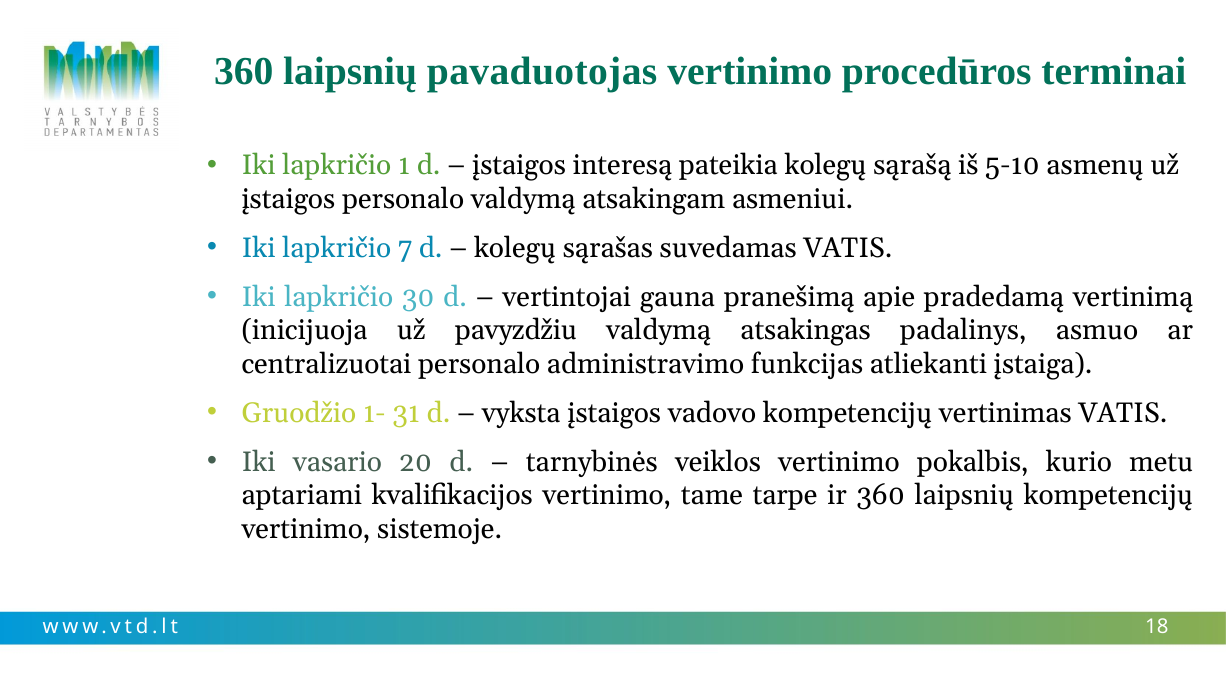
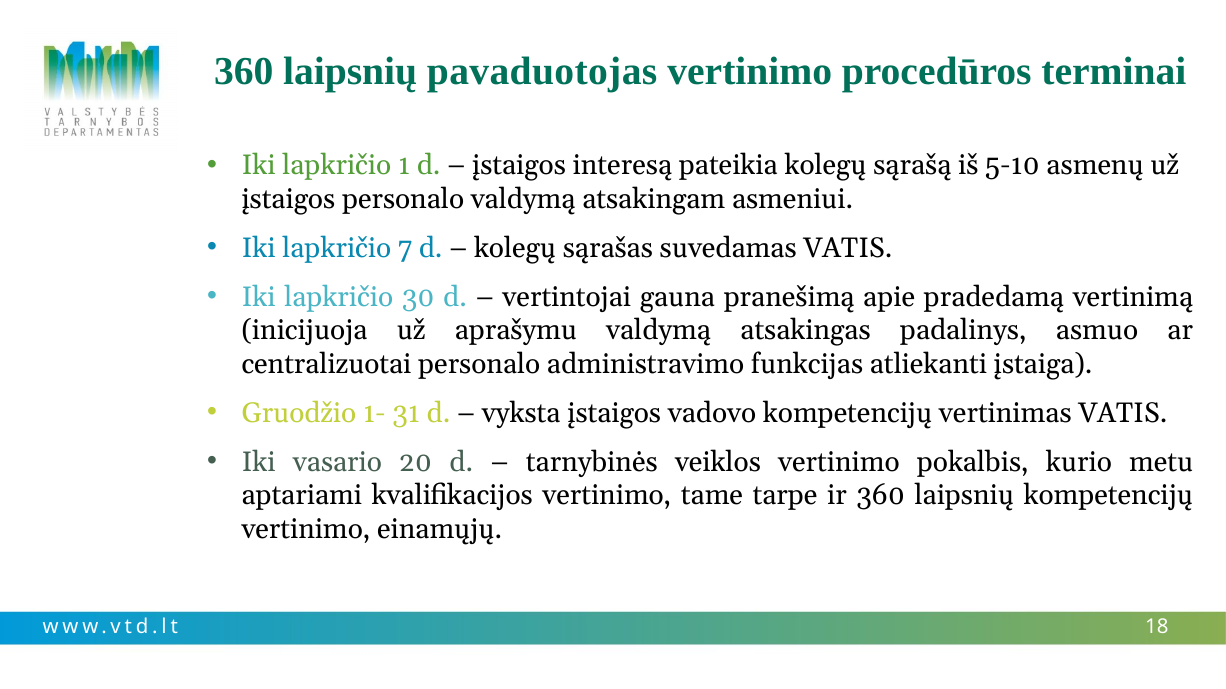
pavyzdžiu: pavyzdžiu -> aprašymu
sistemoje: sistemoje -> einamųjų
